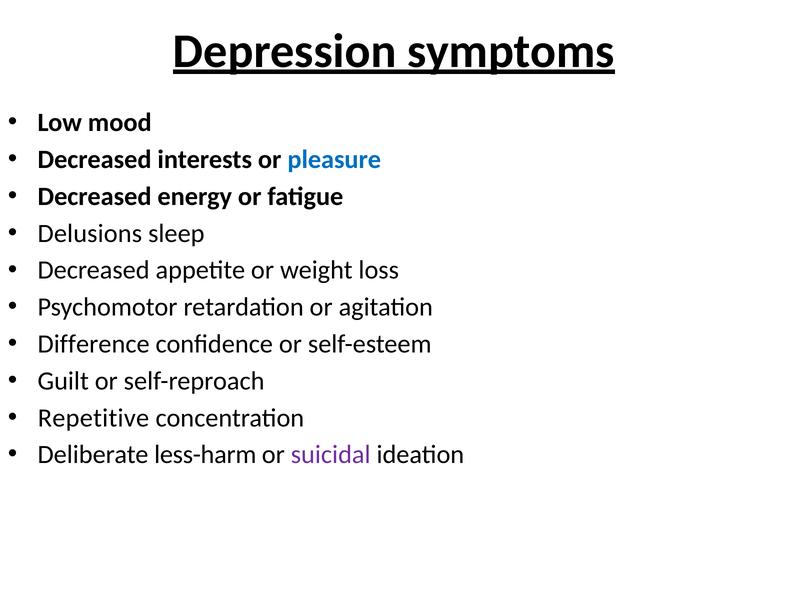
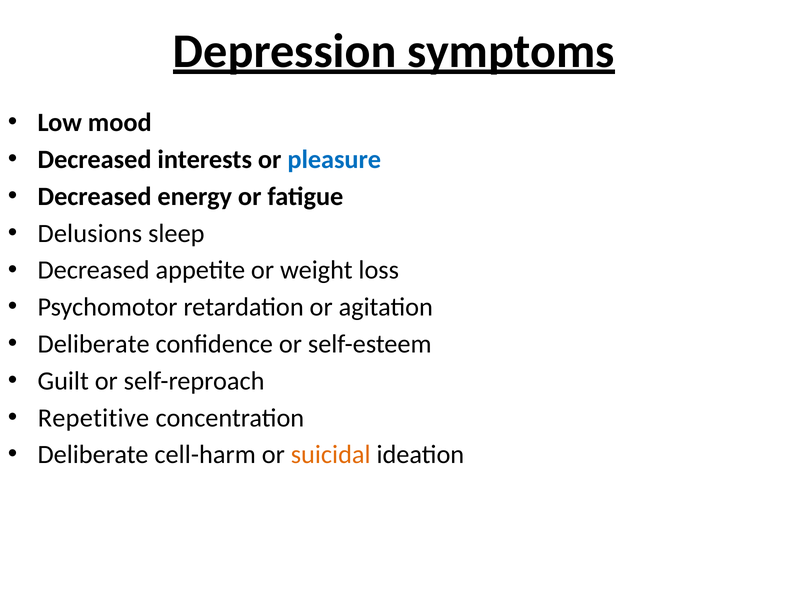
Difference at (94, 344): Difference -> Deliberate
less-harm: less-harm -> cell-harm
suicidal colour: purple -> orange
